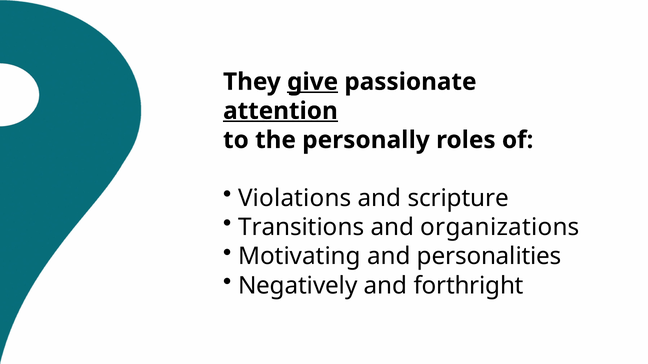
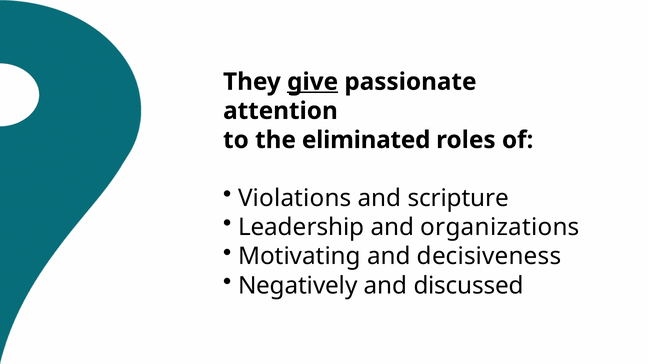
attention underline: present -> none
personally: personally -> eliminated
Transitions: Transitions -> Leadership
personalities: personalities -> decisiveness
forthright: forthright -> discussed
